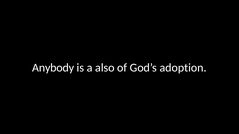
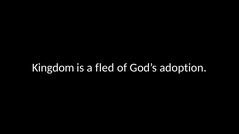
Anybody: Anybody -> Kingdom
also: also -> fled
